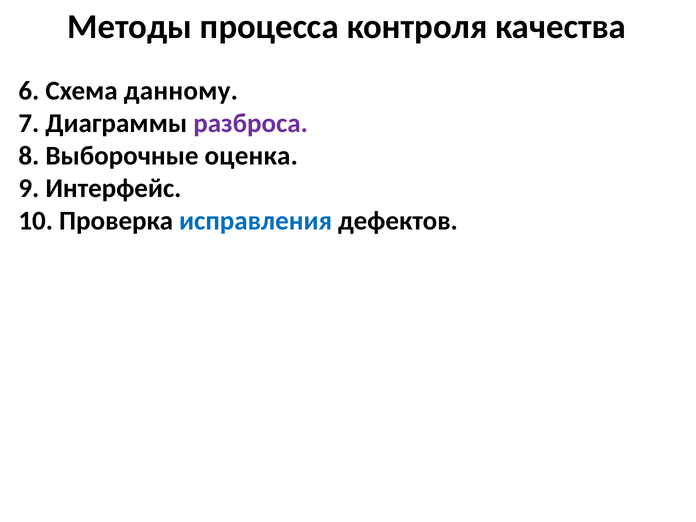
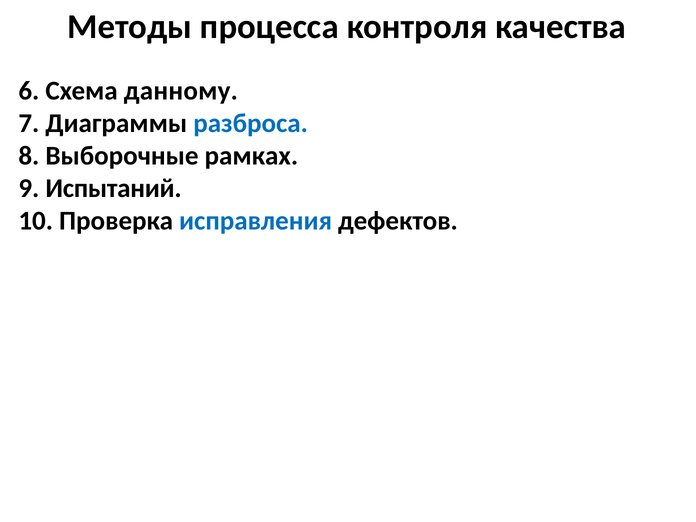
разброса colour: purple -> blue
оценка: оценка -> рамках
Интерфейс: Интерфейс -> Испытаний
